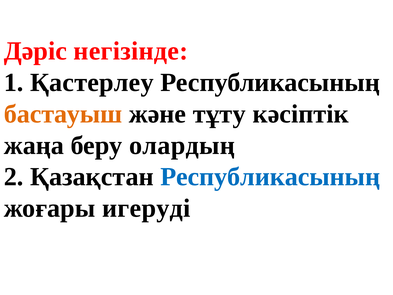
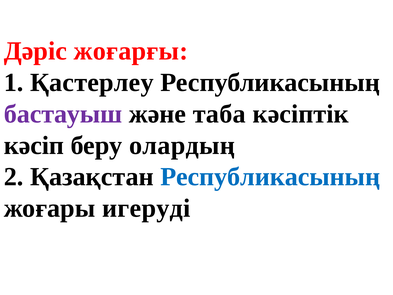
негізінде: негізінде -> жоғарғы
бастауыш colour: orange -> purple
тұту: тұту -> таба
жаңа: жаңа -> кәсіп
